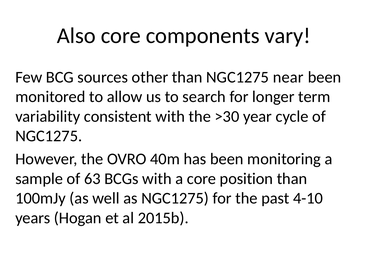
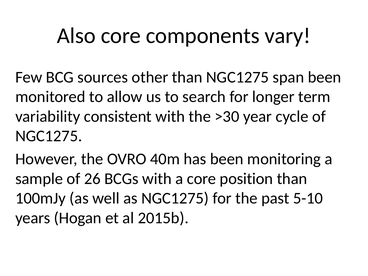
near: near -> span
63: 63 -> 26
4-10: 4-10 -> 5-10
